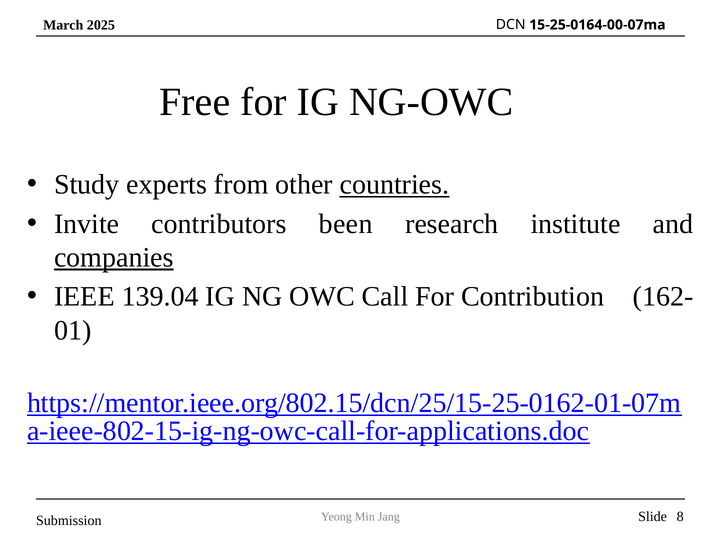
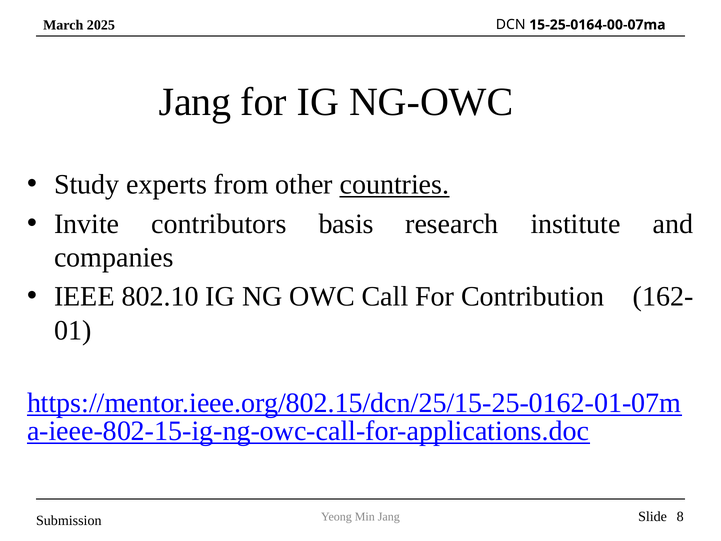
Free at (195, 102): Free -> Jang
been: been -> basis
companies underline: present -> none
139.04: 139.04 -> 802.10
